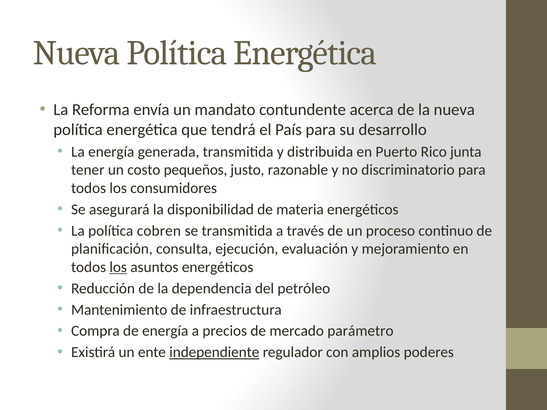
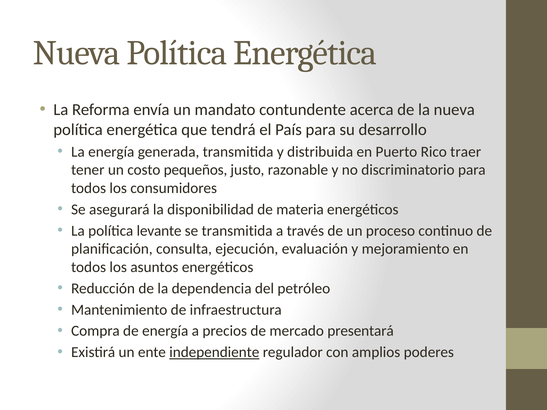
junta: junta -> traer
cobren: cobren -> levante
los at (118, 267) underline: present -> none
parámetro: parámetro -> presentará
